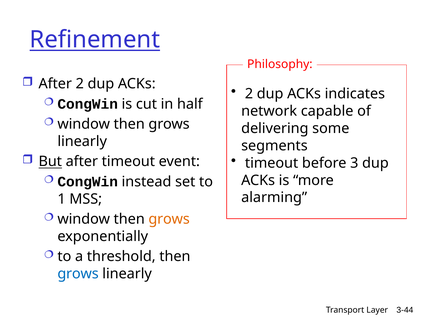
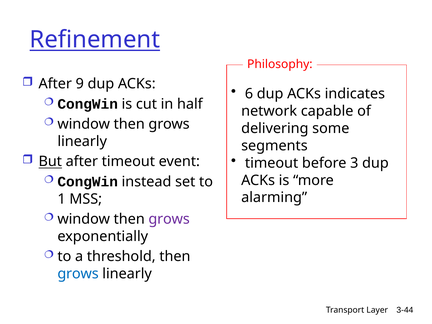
After 2: 2 -> 9
2 at (249, 94): 2 -> 6
grows at (169, 219) colour: orange -> purple
